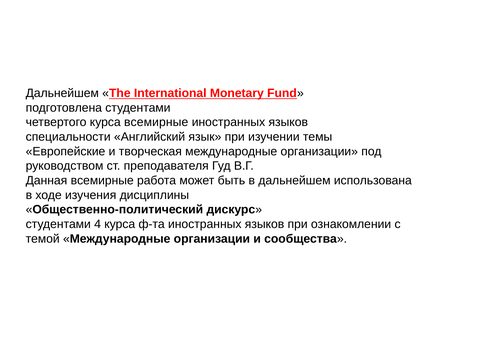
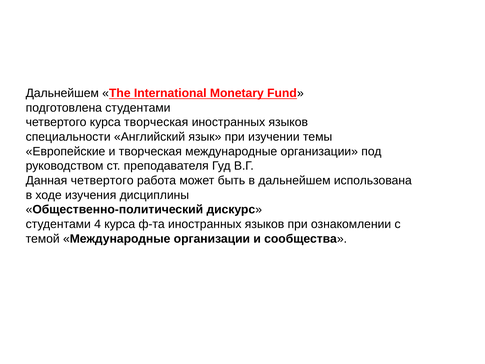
курса всемирные: всемирные -> творческая
Данная всемирные: всемирные -> четвертого
